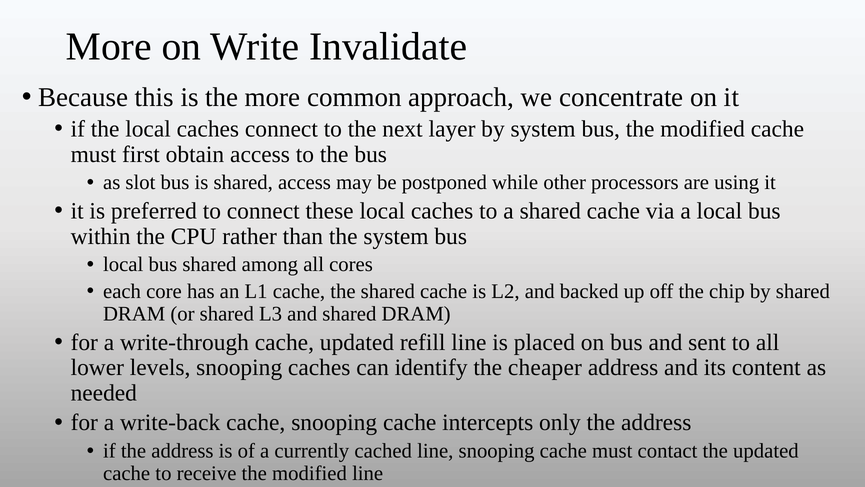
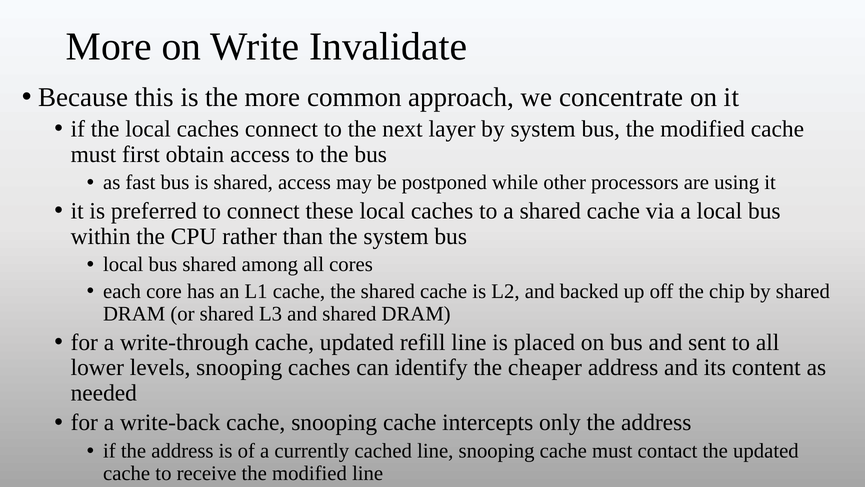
slot: slot -> fast
